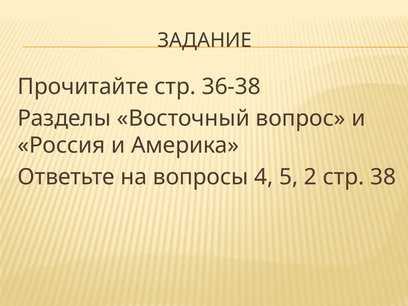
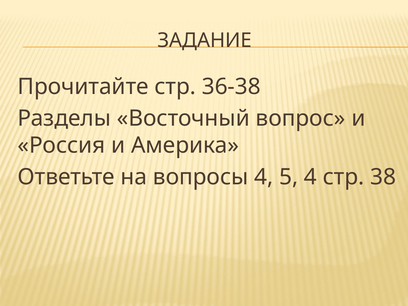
5 2: 2 -> 4
